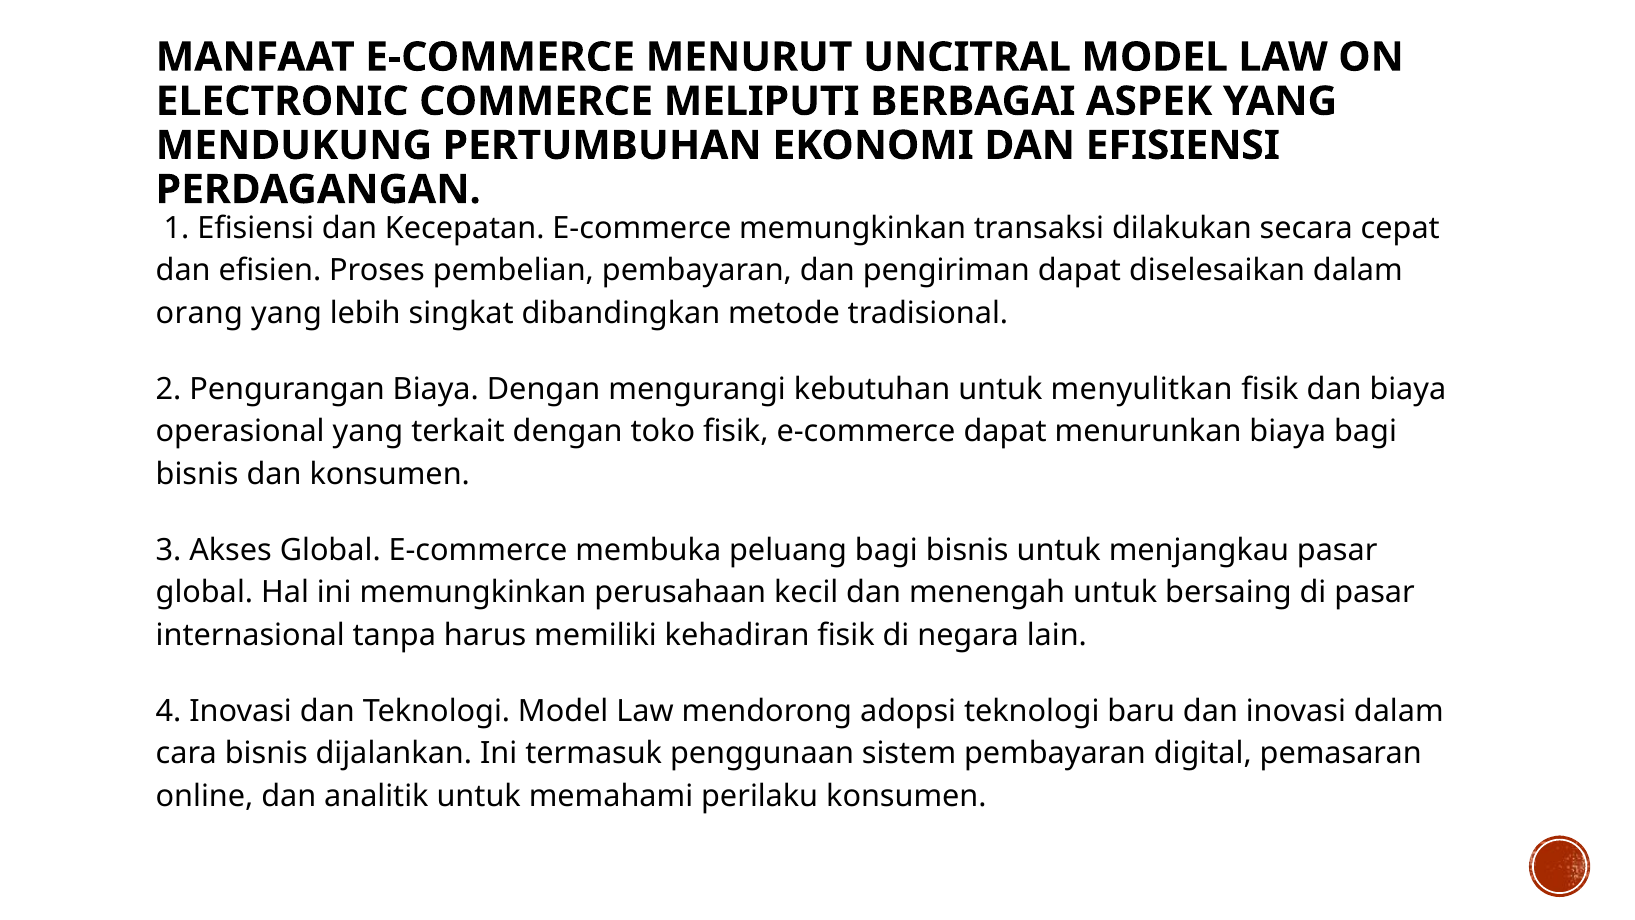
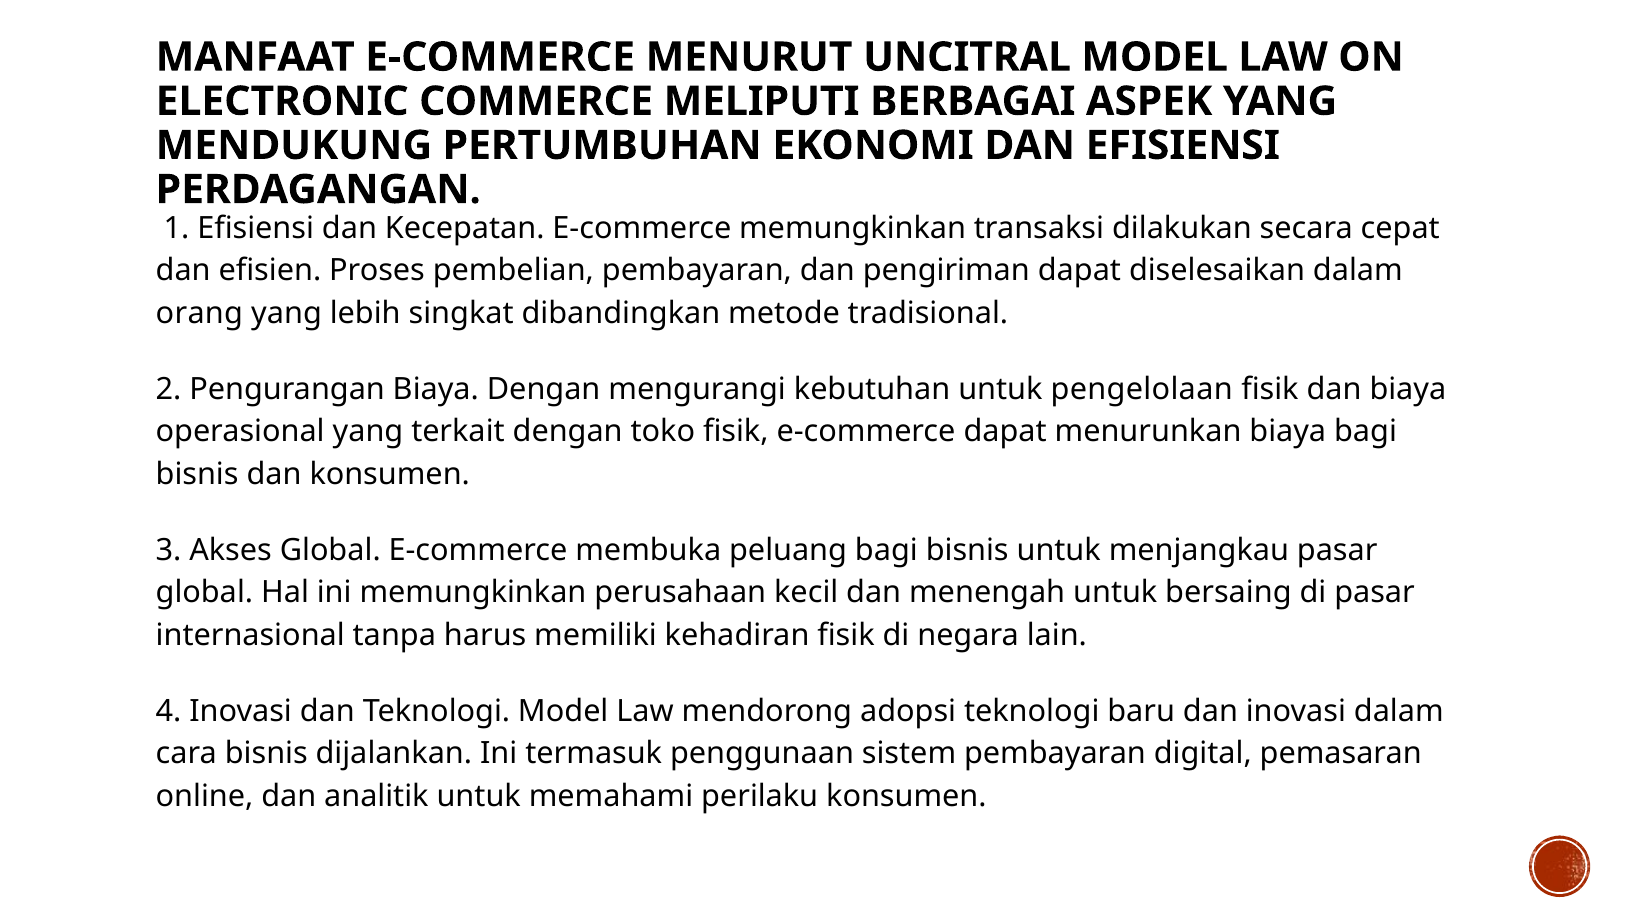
menyulitkan: menyulitkan -> pengelolaan
